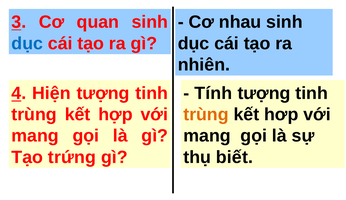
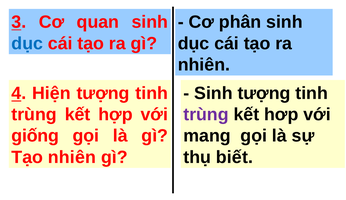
nhau: nhau -> phân
Tính at (213, 93): Tính -> Sinh
trùng at (206, 114) colour: orange -> purple
mang at (35, 136): mang -> giống
Tạo trứng: trứng -> nhiên
